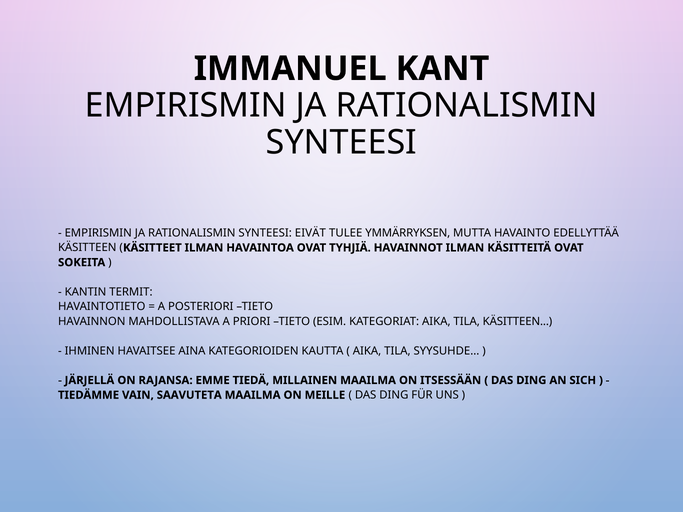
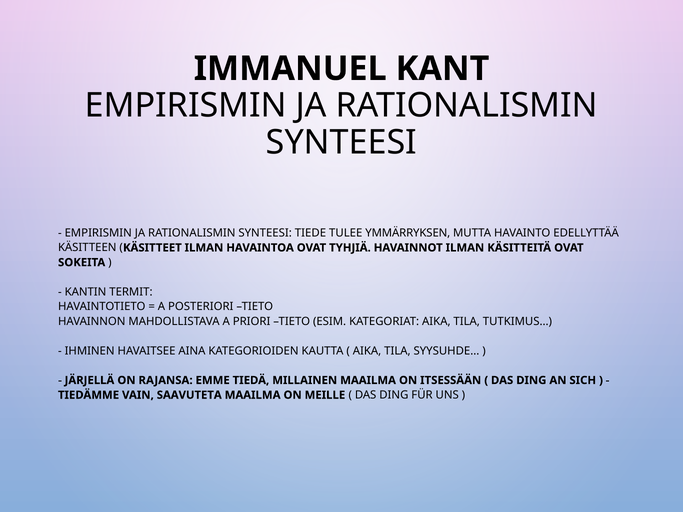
EIVÄT: EIVÄT -> TIEDE
TILA KÄSITTEEN: KÄSITTEEN -> TUTKIMUS
